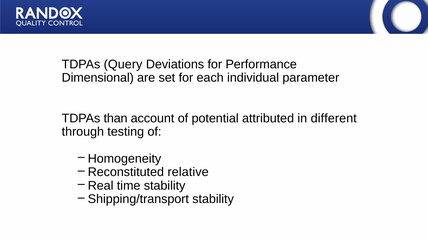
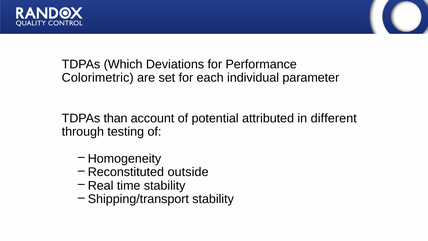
Query: Query -> Which
Dimensional: Dimensional -> Colorimetric
relative: relative -> outside
